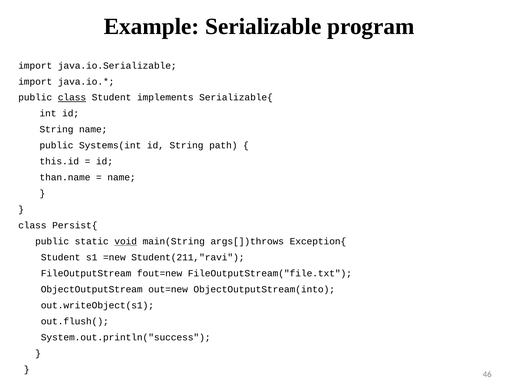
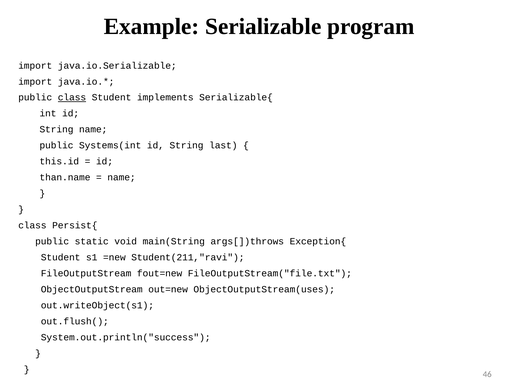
path: path -> last
void underline: present -> none
ObjectOutputStream(into: ObjectOutputStream(into -> ObjectOutputStream(uses
